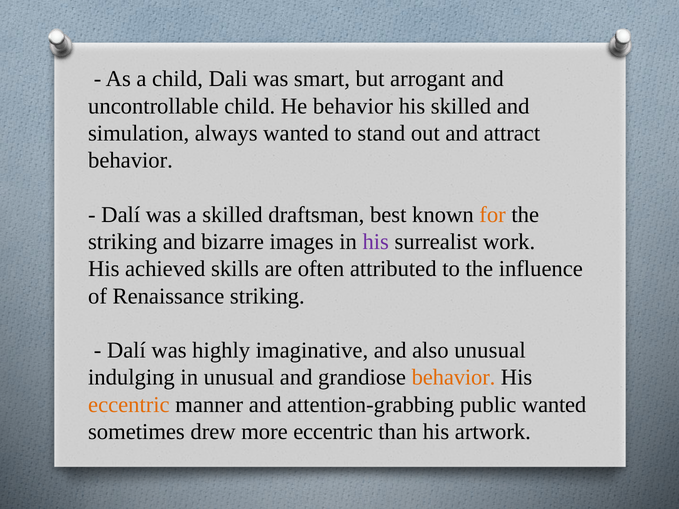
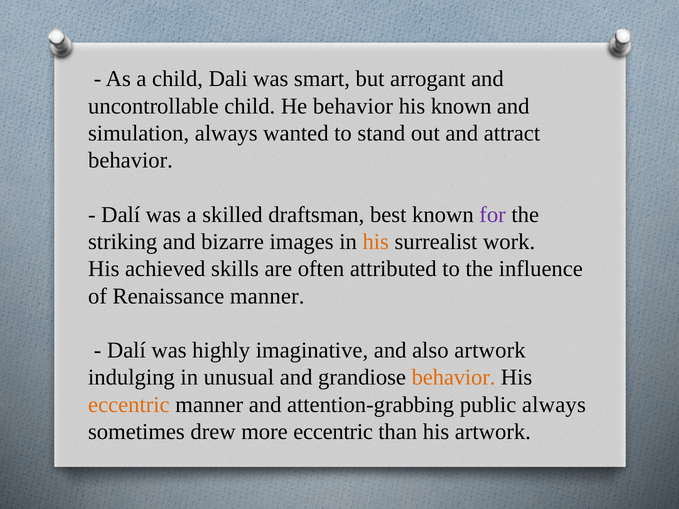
his skilled: skilled -> known
for colour: orange -> purple
his at (376, 242) colour: purple -> orange
Renaissance striking: striking -> manner
also unusual: unusual -> artwork
public wanted: wanted -> always
